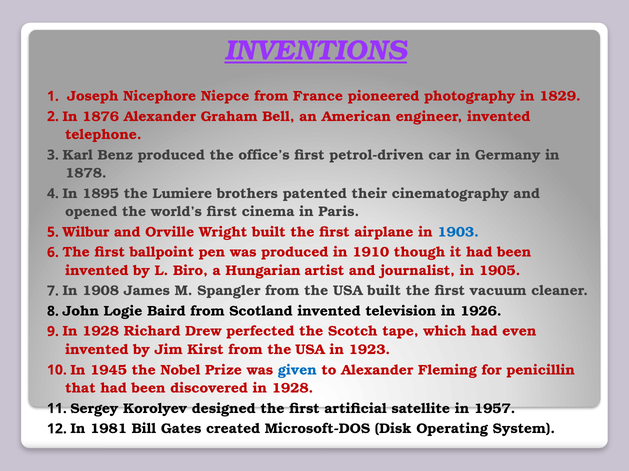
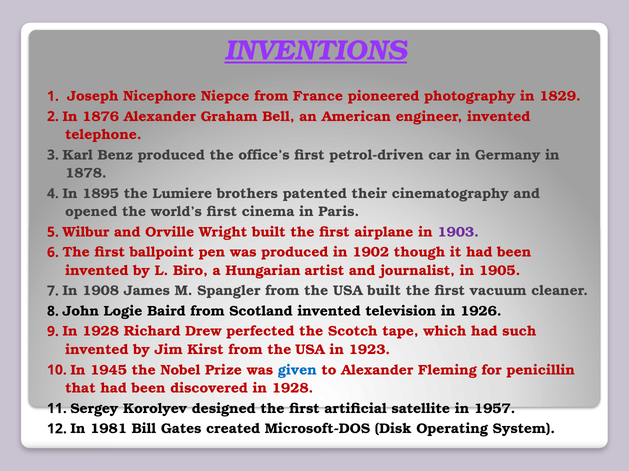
1903 colour: blue -> purple
1910: 1910 -> 1902
even: even -> such
